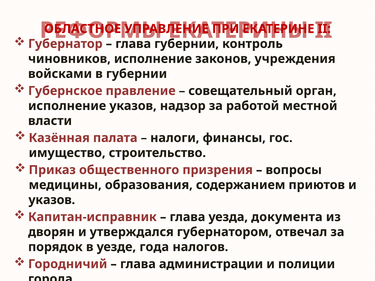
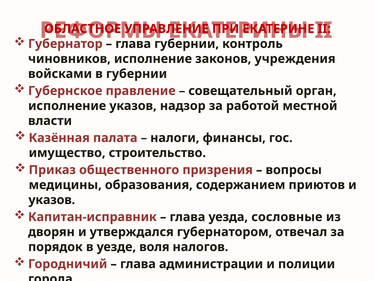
документа: документа -> сословные
года: года -> воля
